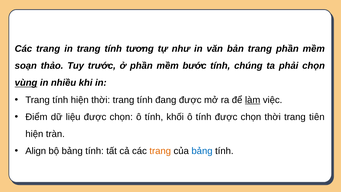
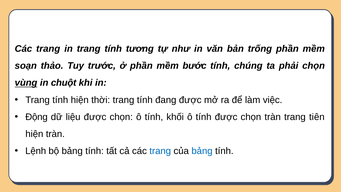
bản trang: trang -> trống
nhiều: nhiều -> chuột
làm underline: present -> none
Điểm: Điểm -> Động
chọn thời: thời -> tràn
Align: Align -> Lệnh
trang at (160, 151) colour: orange -> blue
